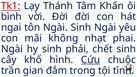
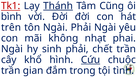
Thánh underline: none -> present
Khấn: Khấn -> Cũng
ngai: ngai -> trên
Ngài Sinh: Sinh -> Phải
chết sinh: sinh -> trần
